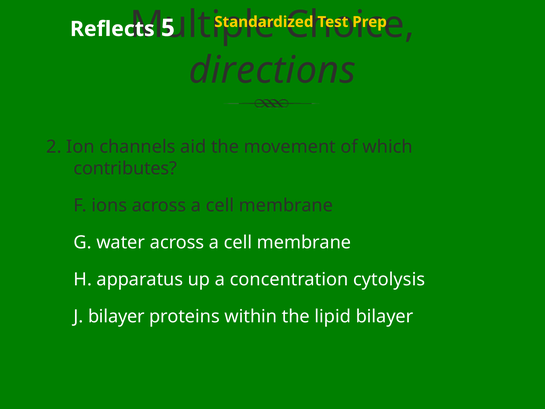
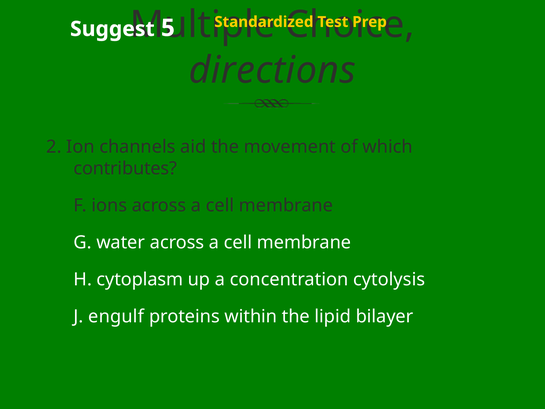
Reflects: Reflects -> Suggest
apparatus: apparatus -> cytoplasm
J bilayer: bilayer -> engulf
